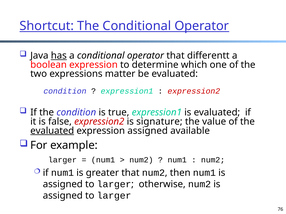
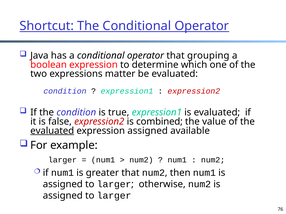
has underline: present -> none
differentt: differentt -> grouping
signature: signature -> combined
